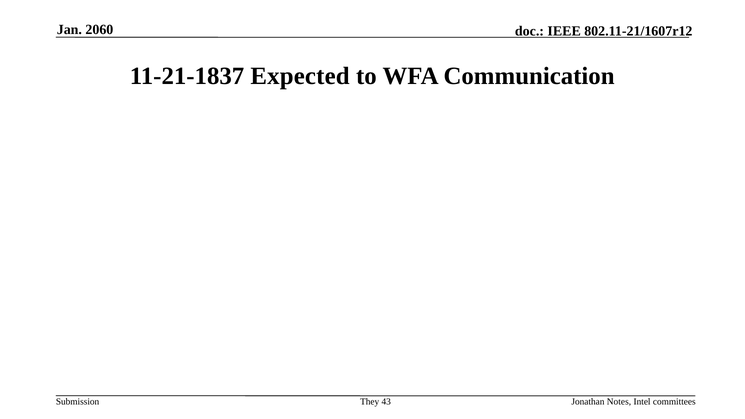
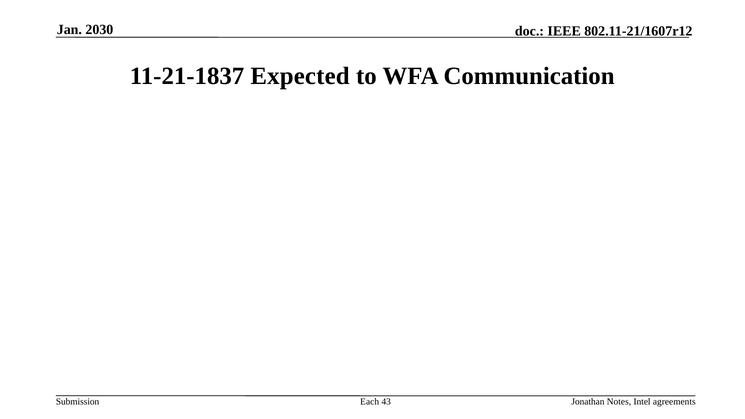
2060: 2060 -> 2030
They: They -> Each
committees: committees -> agreements
